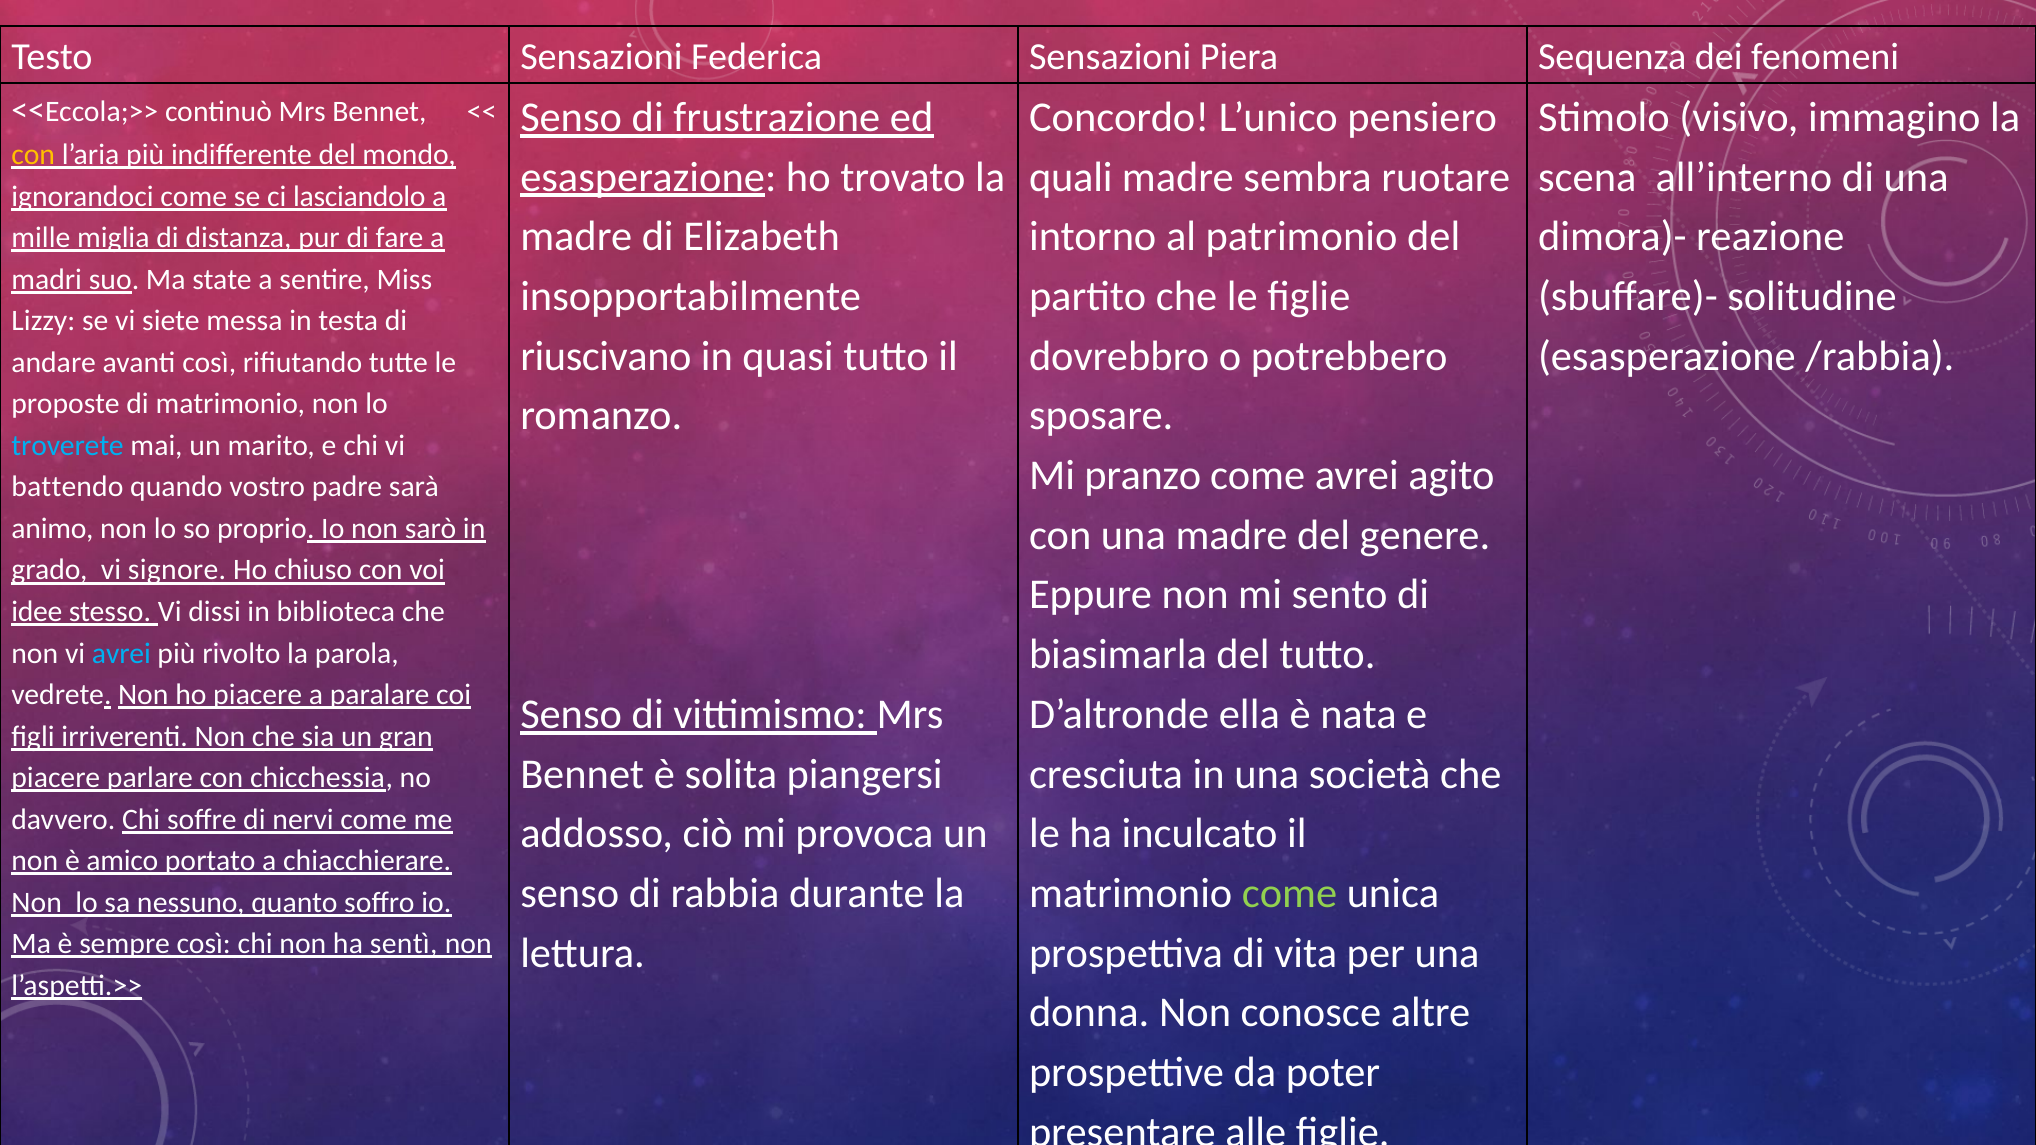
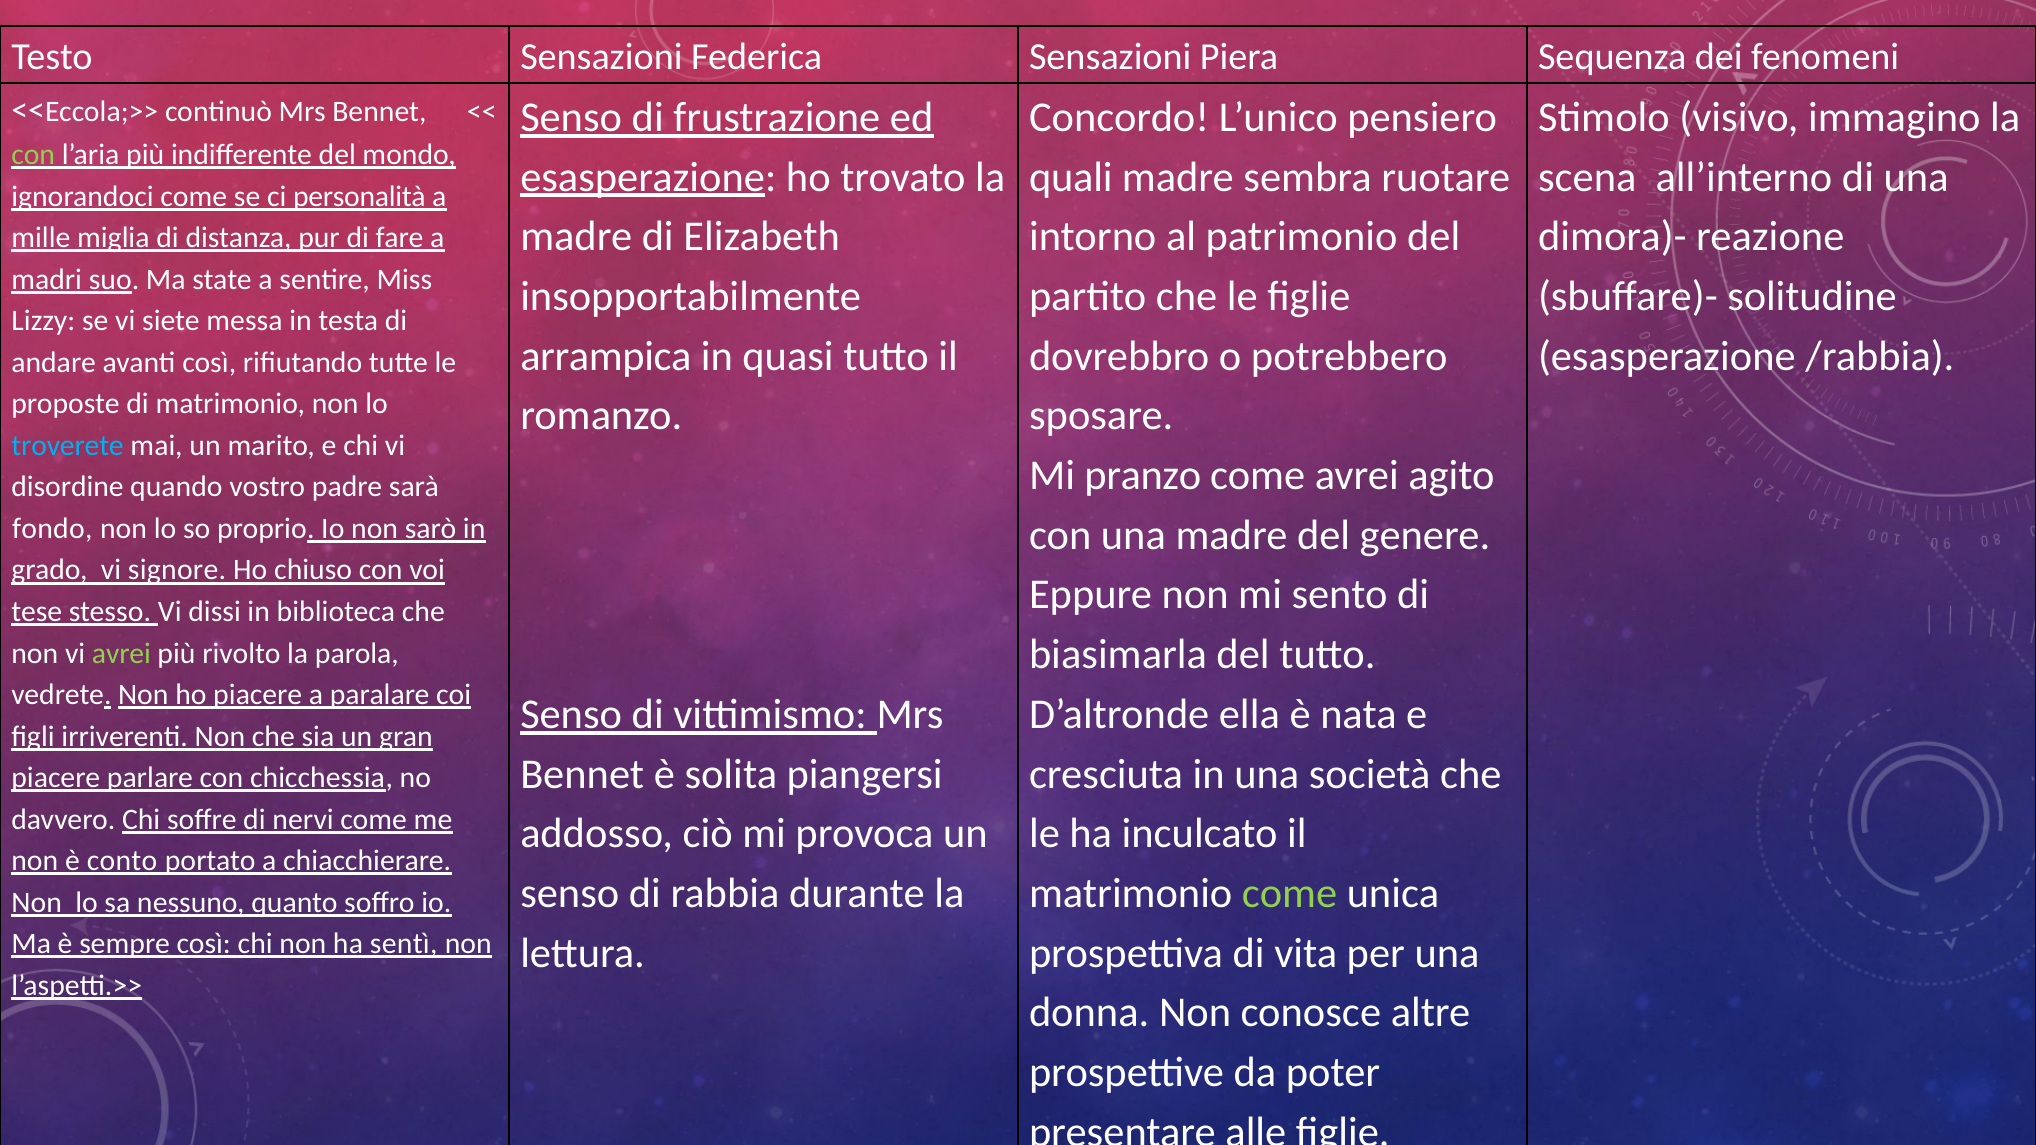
con at (33, 155) colour: yellow -> light green
lasciandolo: lasciandolo -> personalità
riuscivano: riuscivano -> arrampica
battendo: battendo -> disordine
animo: animo -> fondo
idee: idee -> tese
avrei at (121, 653) colour: light blue -> light green
amico: amico -> conto
